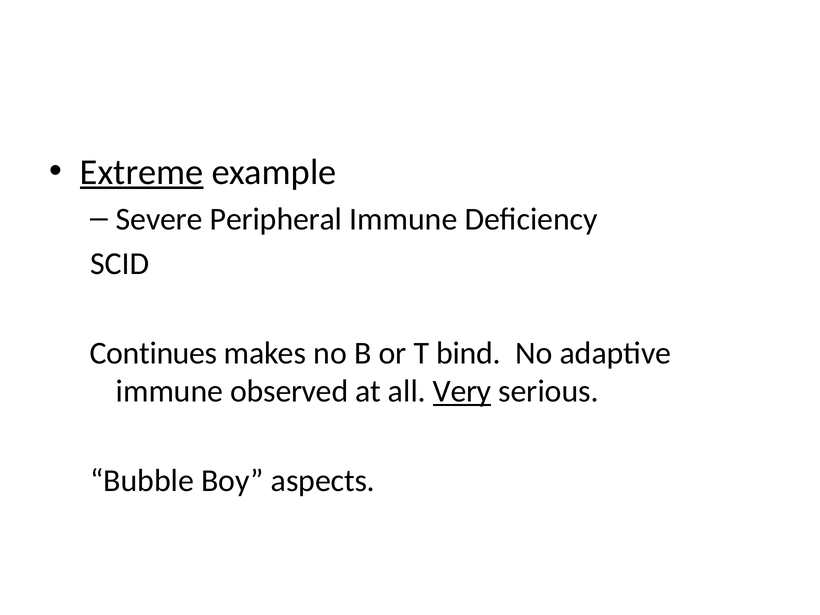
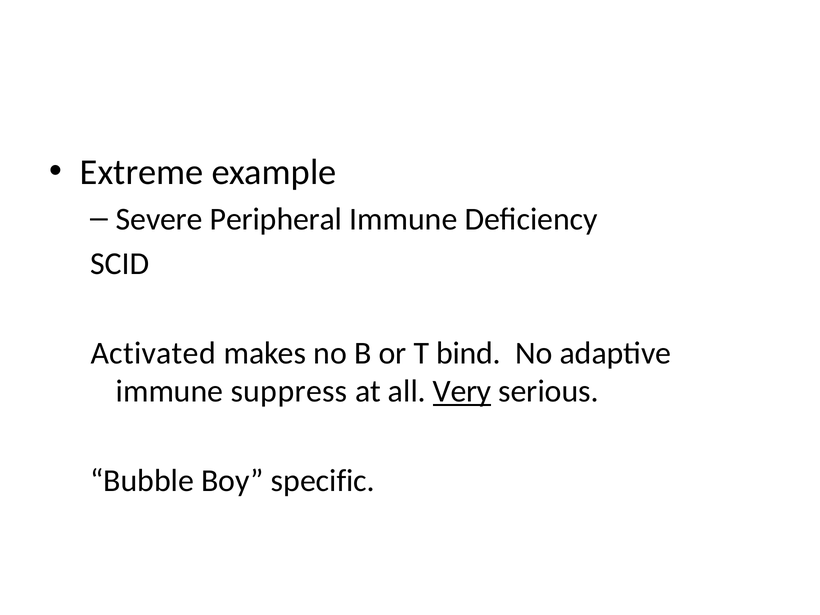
Extreme underline: present -> none
Continues: Continues -> Activated
observed: observed -> suppress
aspects: aspects -> specific
